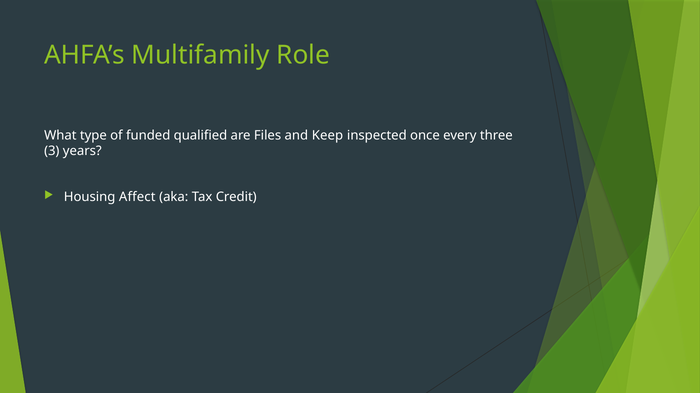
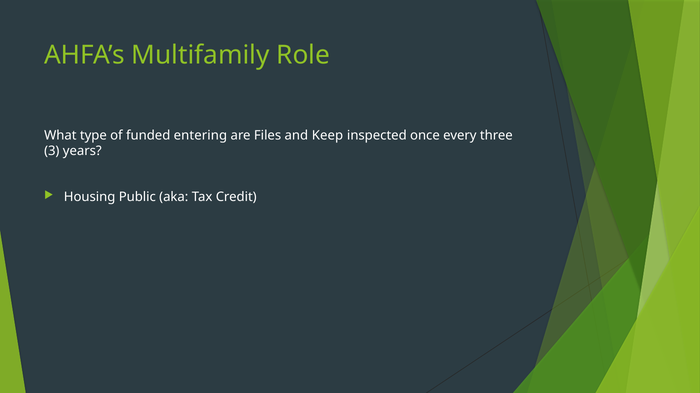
qualified: qualified -> entering
Affect: Affect -> Public
